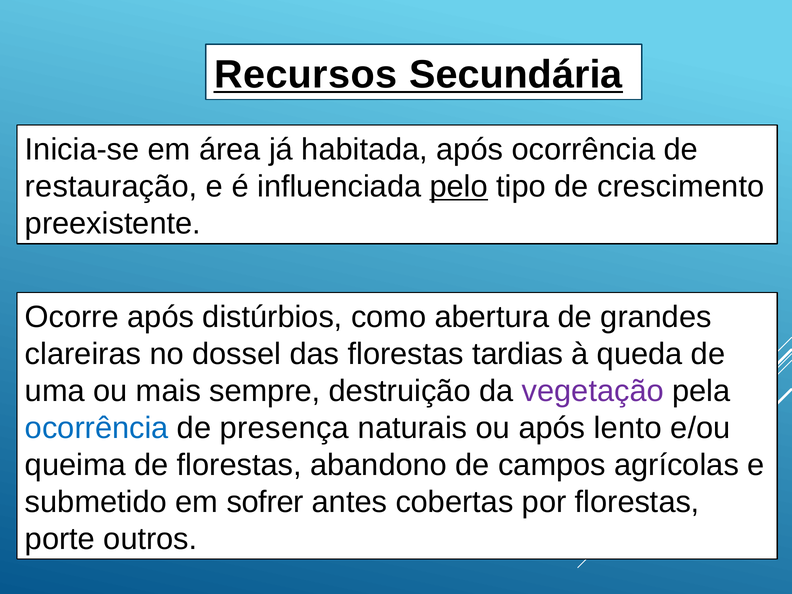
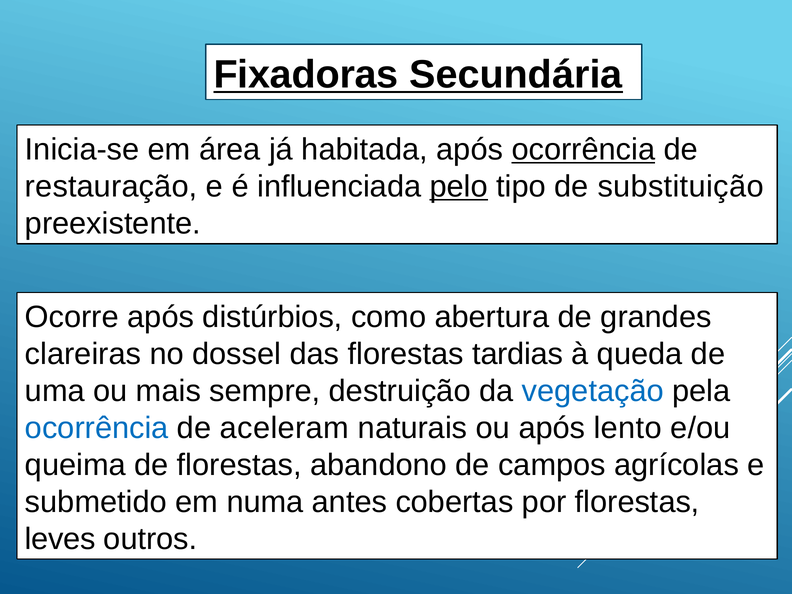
Recursos: Recursos -> Fixadoras
ocorrência at (583, 150) underline: none -> present
crescimento: crescimento -> substituição
vegetação colour: purple -> blue
presença: presença -> aceleram
sofrer: sofrer -> numa
porte: porte -> leves
